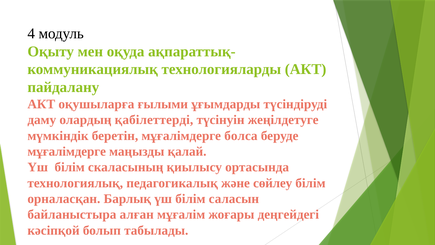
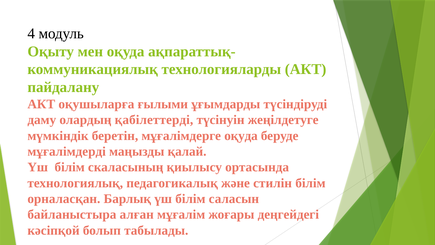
мұғалімдерге болса: болса -> оқуда
мұғалімдерге at (67, 151): мұғалімдерге -> мұғалімдерді
сөйлеу: сөйлеу -> стилін
